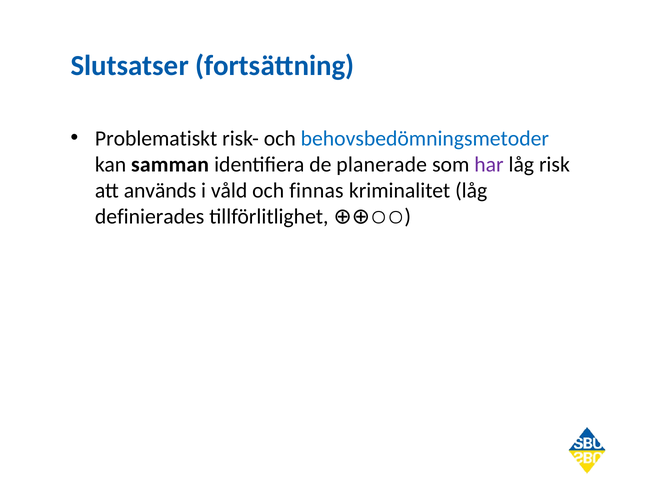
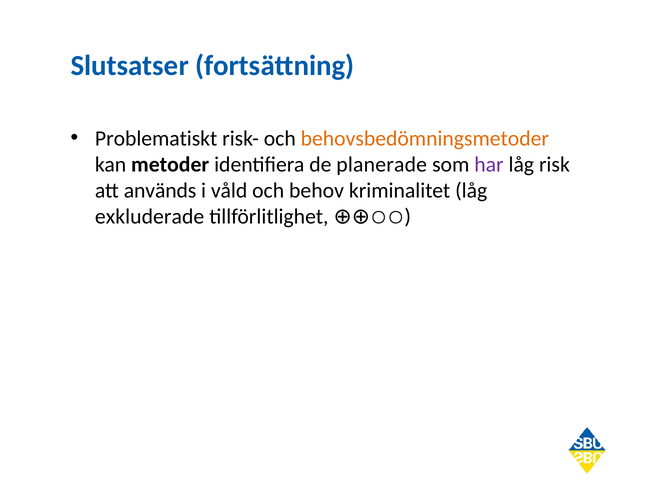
behovsbedömningsmetoder colour: blue -> orange
samman: samman -> metoder
finnas: finnas -> behov
definierades: definierades -> exkluderade
